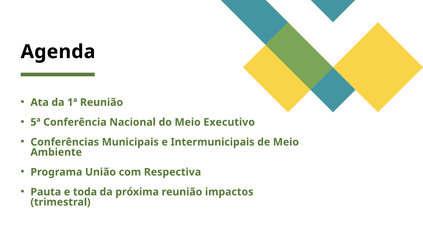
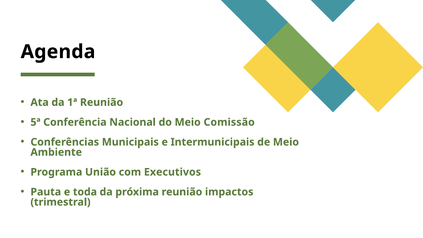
Executivo: Executivo -> Comissão
Respectiva: Respectiva -> Executivos
